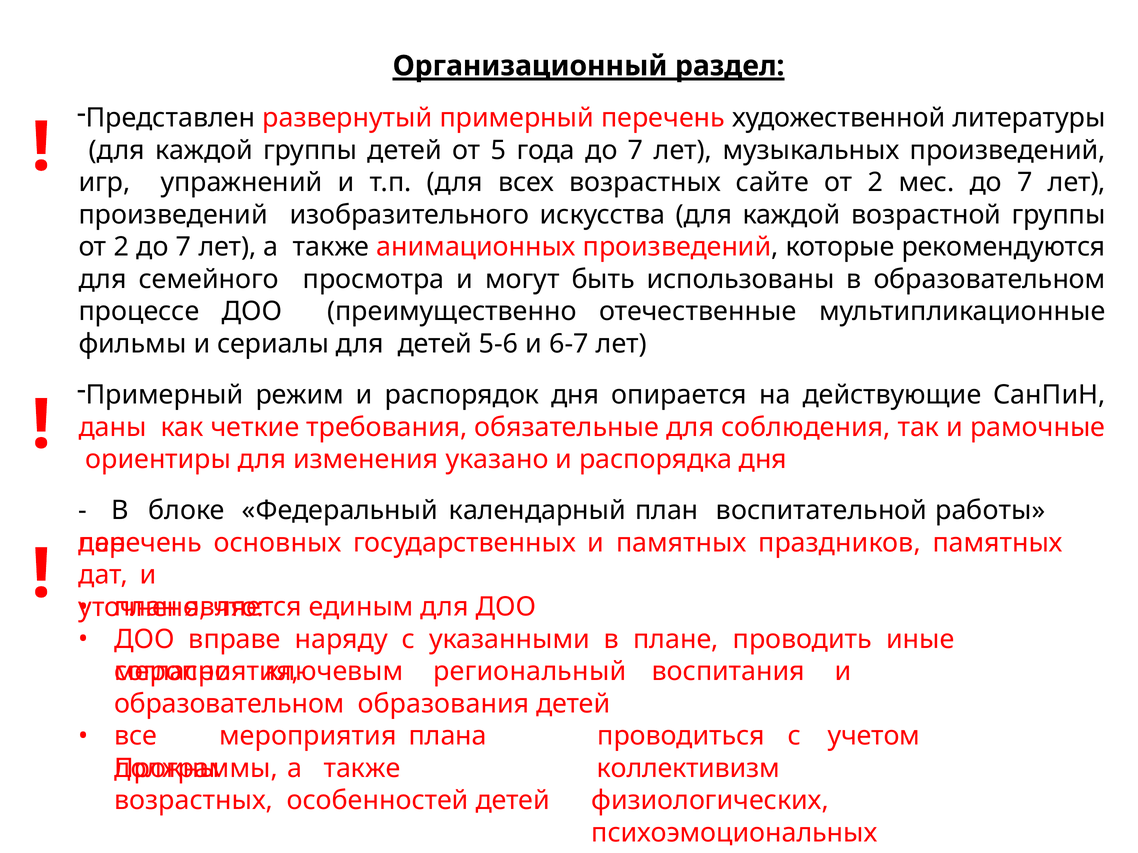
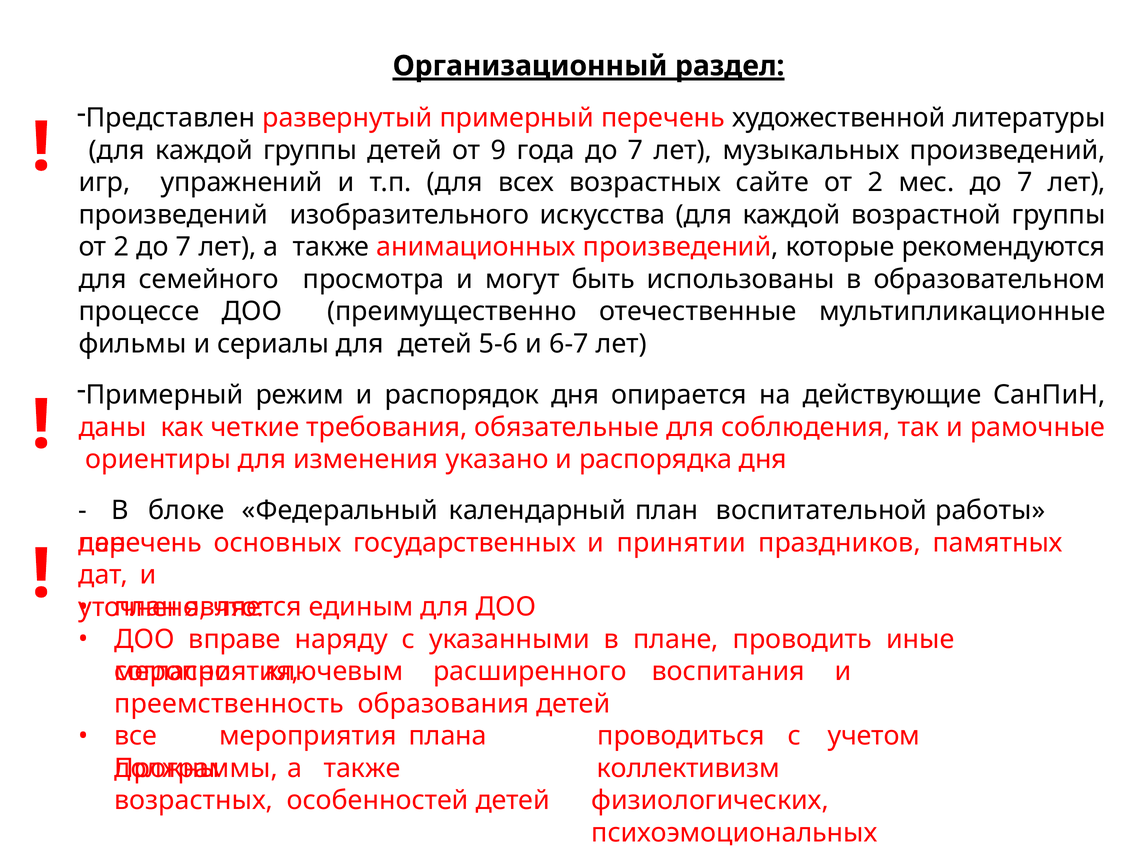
5: 5 -> 9
и памятных: памятных -> принятии
региональный: региональный -> расширенного
образовательном at (229, 704): образовательном -> преемственность
